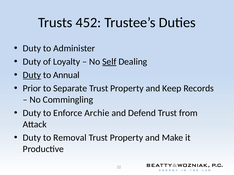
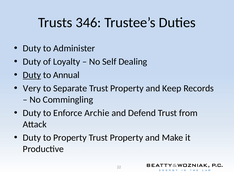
452: 452 -> 346
Self underline: present -> none
Prior: Prior -> Very
to Removal: Removal -> Property
